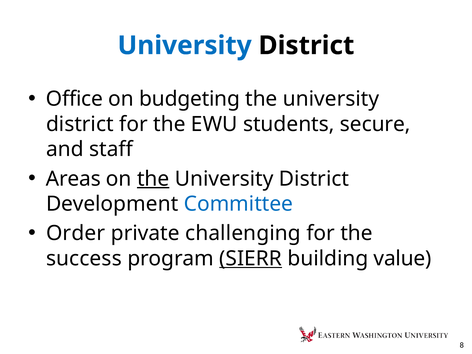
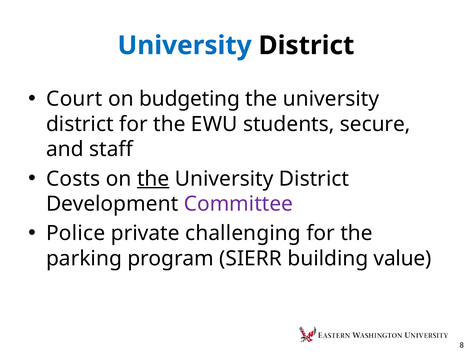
Office: Office -> Court
Areas: Areas -> Costs
Committee colour: blue -> purple
Order: Order -> Police
success: success -> parking
SIERR underline: present -> none
